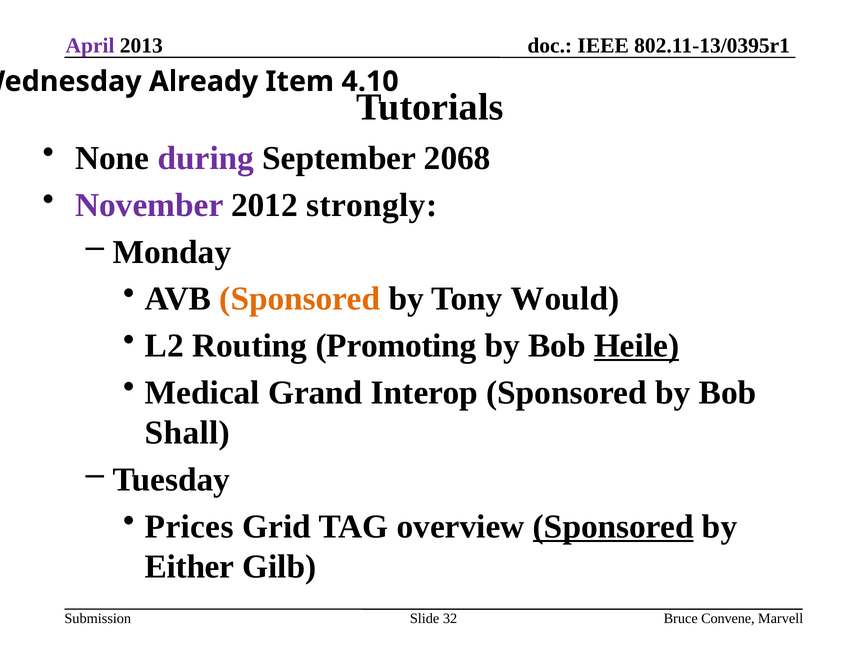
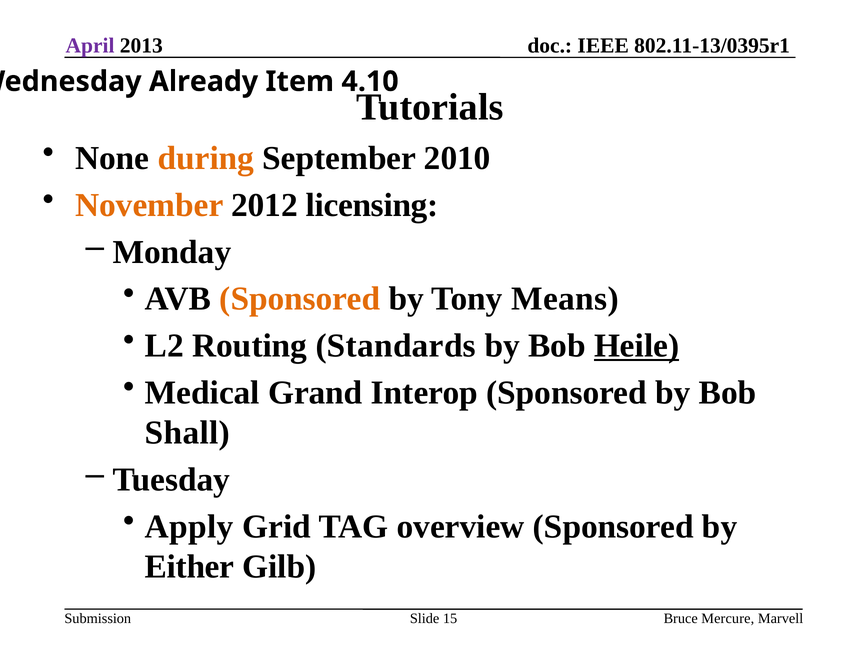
during colour: purple -> orange
2068: 2068 -> 2010
November colour: purple -> orange
strongly: strongly -> licensing
Would: Would -> Means
Promoting: Promoting -> Standards
Prices: Prices -> Apply
Sponsored at (613, 526) underline: present -> none
32: 32 -> 15
Convene: Convene -> Mercure
